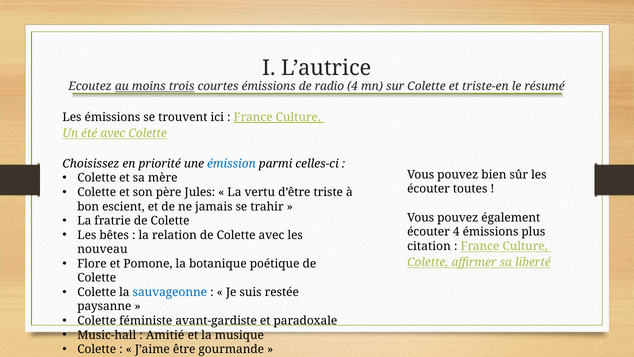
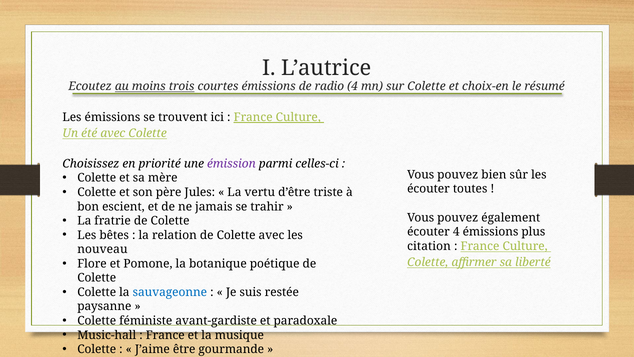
triste-en: triste-en -> choix-en
émission colour: blue -> purple
Amitié at (165, 335): Amitié -> France
